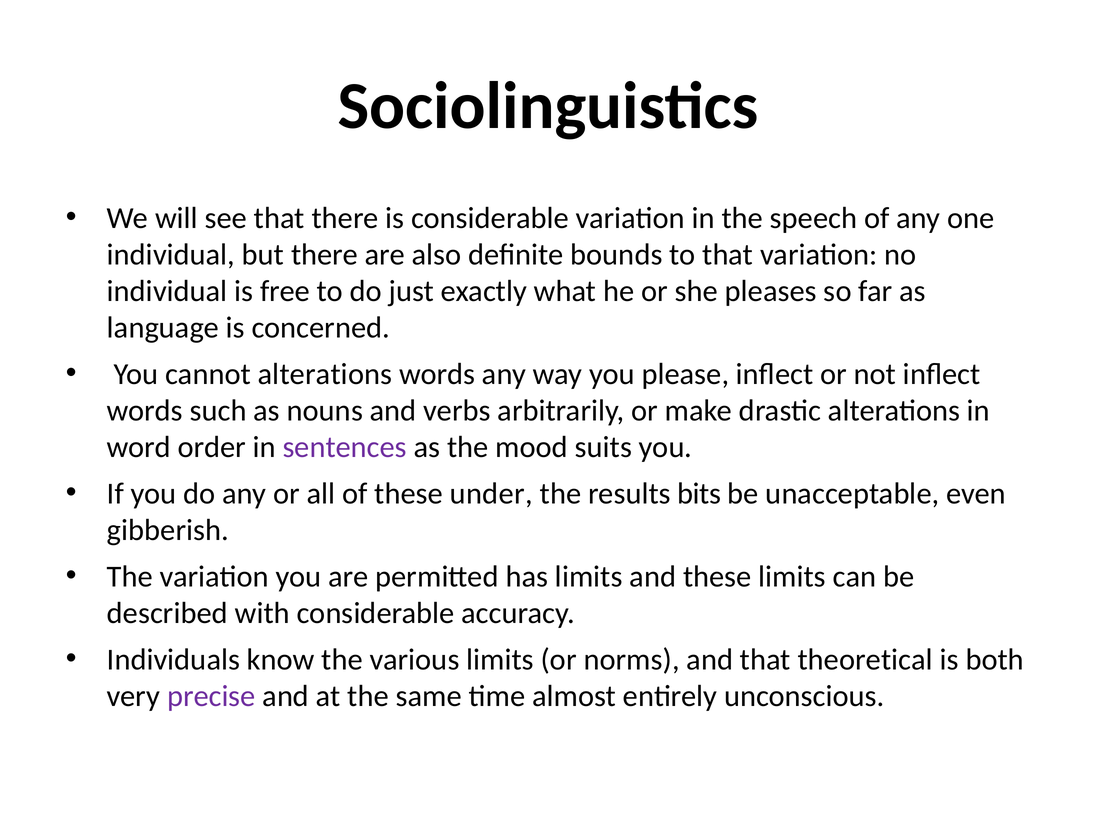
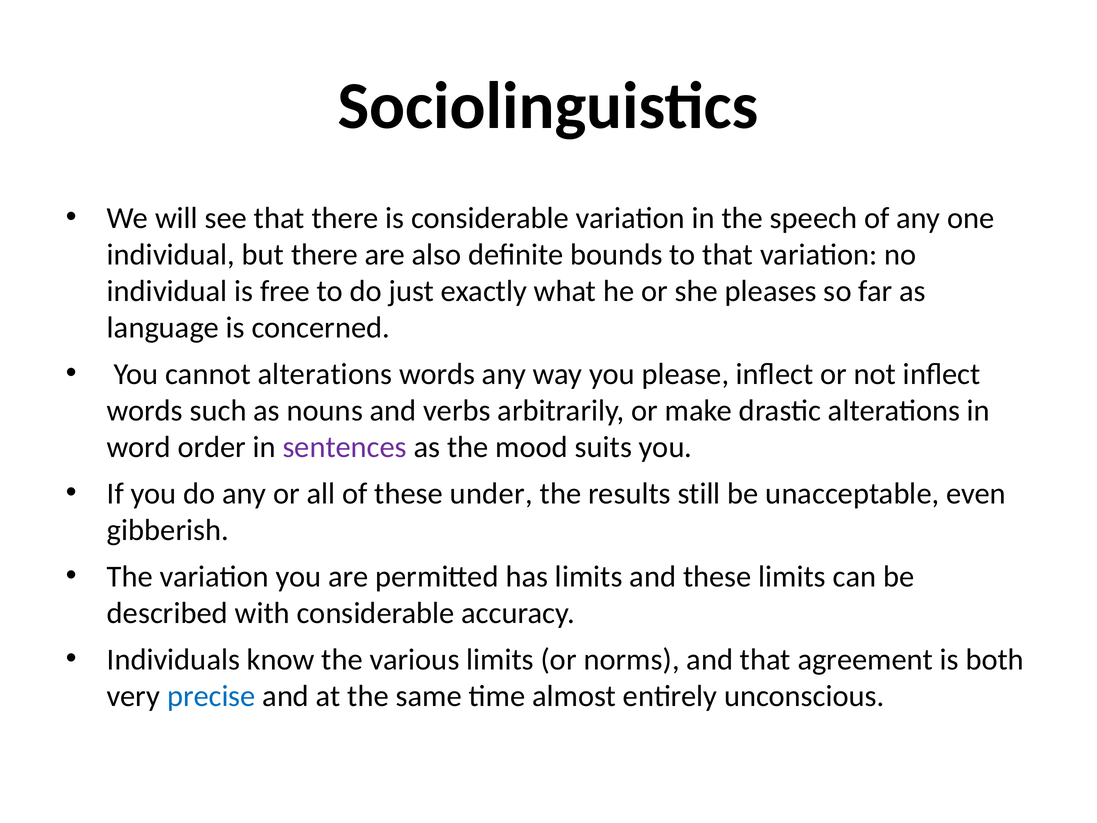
bits: bits -> still
theoretical: theoretical -> agreement
precise colour: purple -> blue
